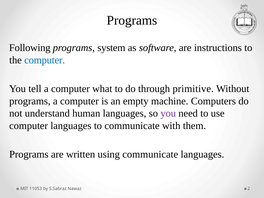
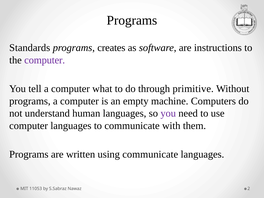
Following: Following -> Standards
system: system -> creates
computer at (45, 60) colour: blue -> purple
